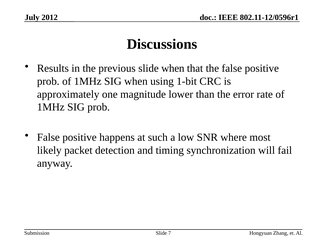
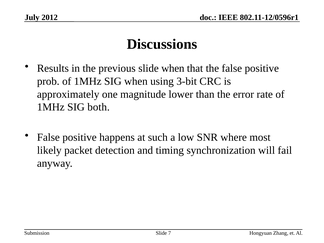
1-bit: 1-bit -> 3-bit
SIG prob: prob -> both
